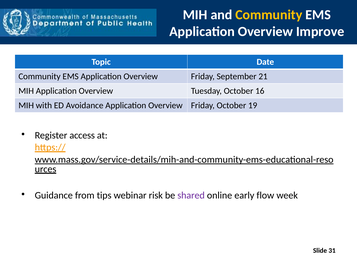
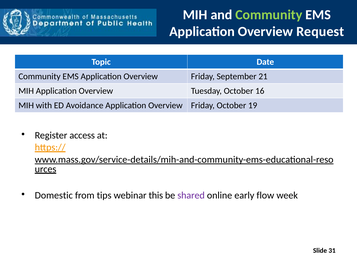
Community at (269, 15) colour: yellow -> light green
Improve: Improve -> Request
Guidance: Guidance -> Domestic
risk: risk -> this
